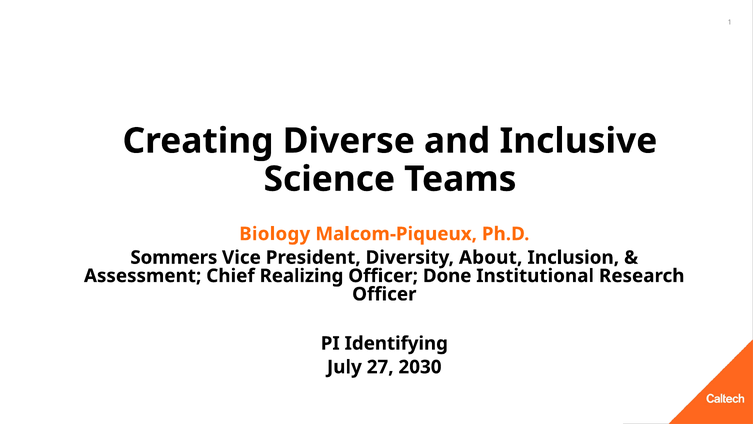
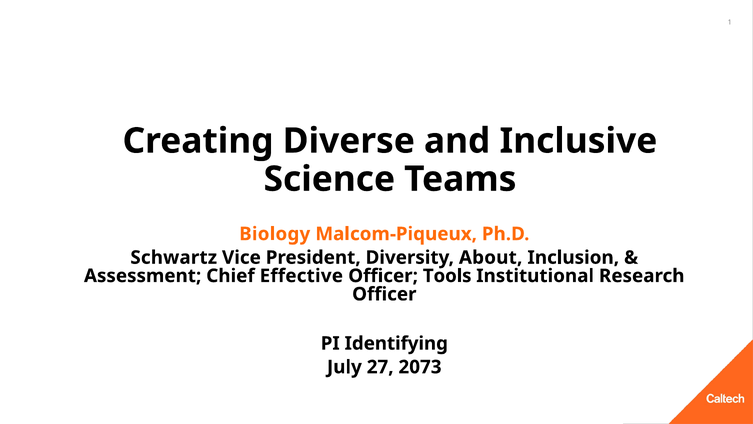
Sommers: Sommers -> Schwartz
Realizing: Realizing -> Effective
Done: Done -> Tools
2030: 2030 -> 2073
